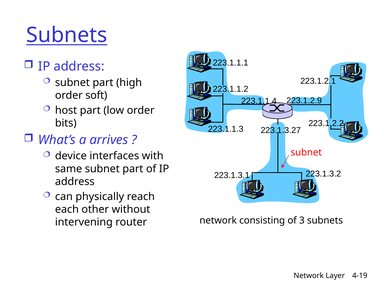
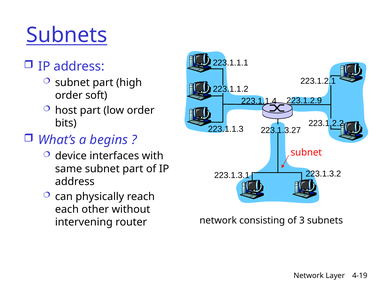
arrives: arrives -> begins
